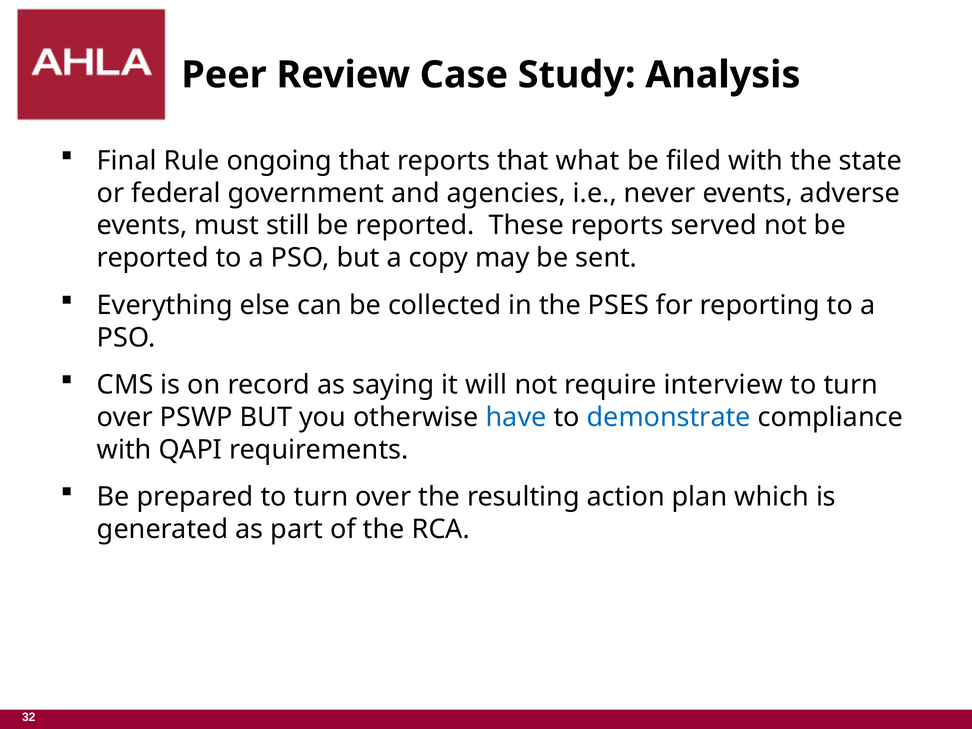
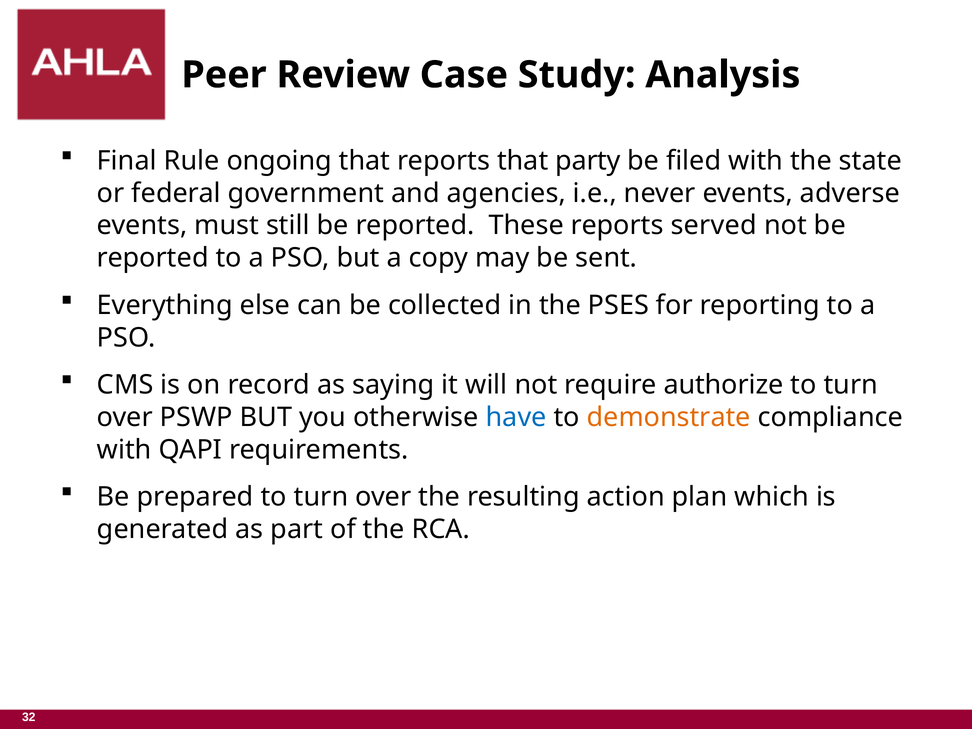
what: what -> party
interview: interview -> authorize
demonstrate colour: blue -> orange
